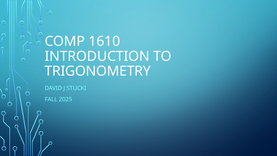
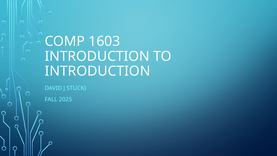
1610: 1610 -> 1603
TRIGONOMETRY at (98, 71): TRIGONOMETRY -> INTRODUCTION
